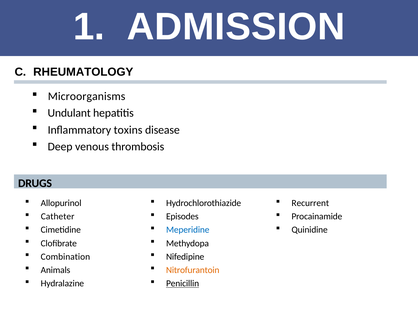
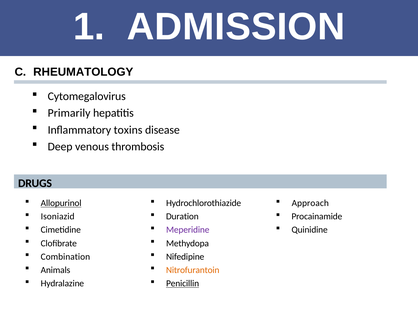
Microorganisms: Microorganisms -> Cytomegalovirus
Undulant: Undulant -> Primarily
Allopurinol underline: none -> present
Recurrent: Recurrent -> Approach
Catheter: Catheter -> Isoniazid
Episodes: Episodes -> Duration
Meperidine colour: blue -> purple
